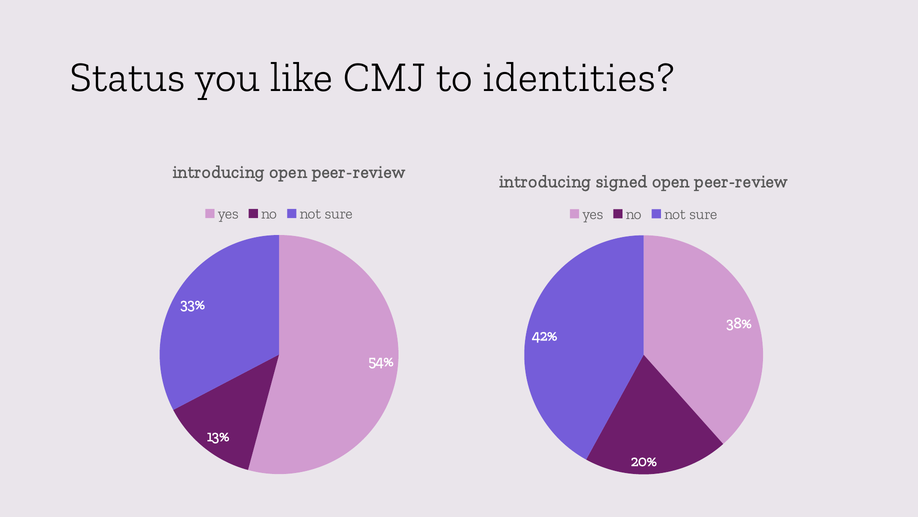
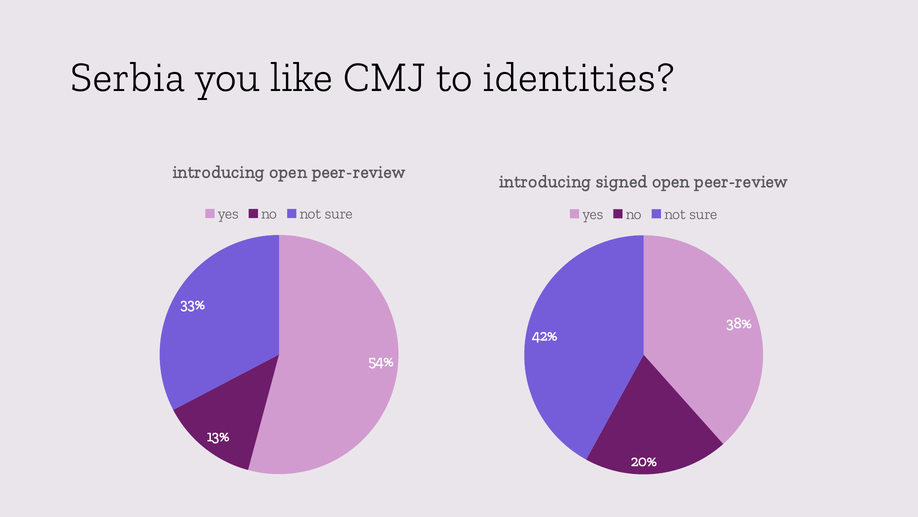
Status: Status -> Serbia
